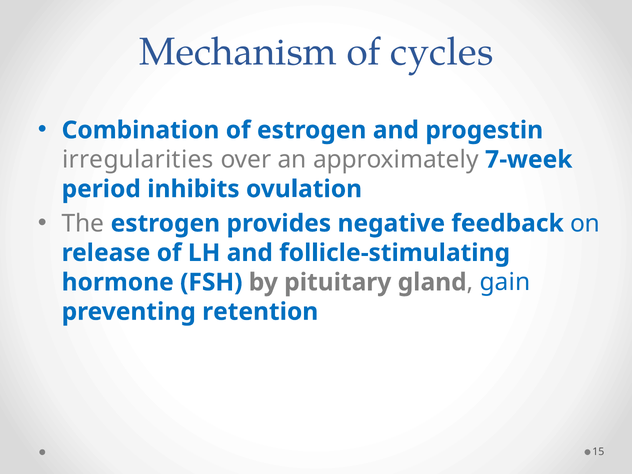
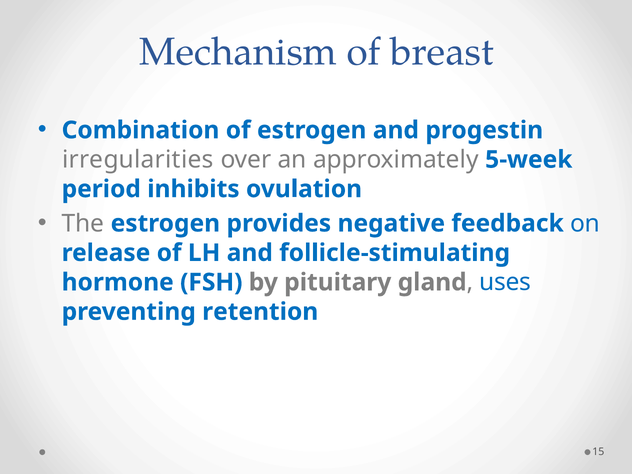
cycles: cycles -> breast
7-week: 7-week -> 5-week
gain: gain -> uses
